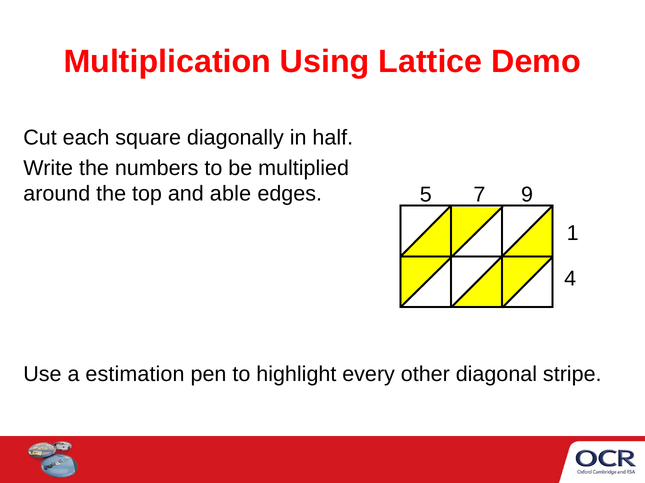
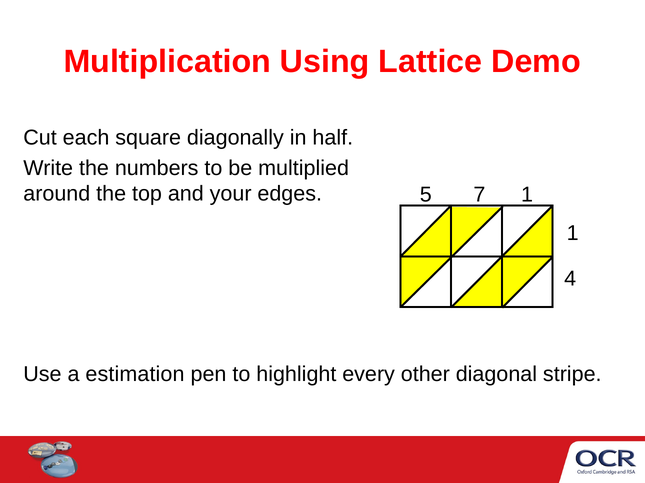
able: able -> your
7 9: 9 -> 1
